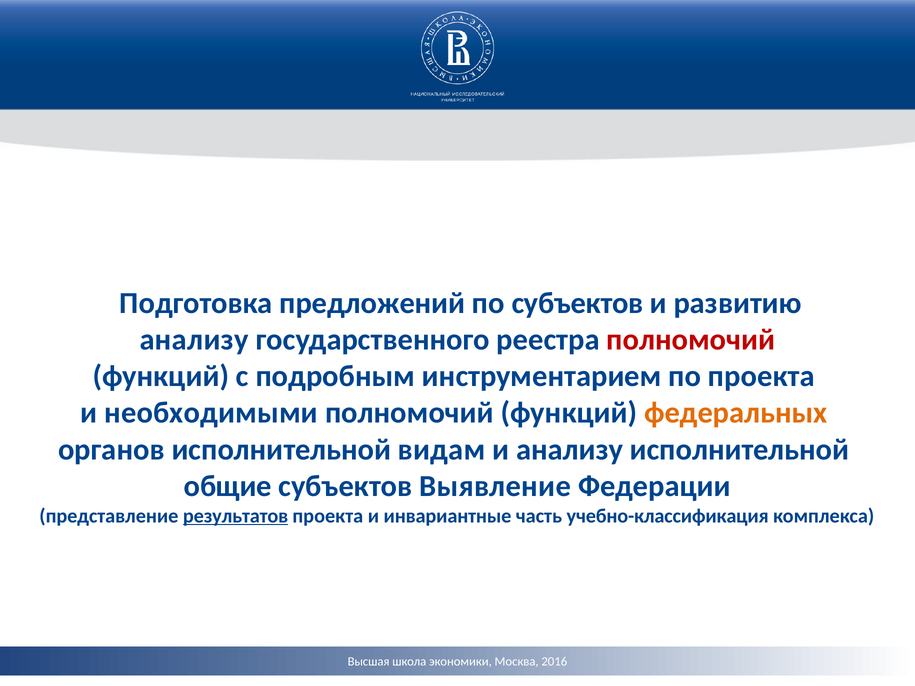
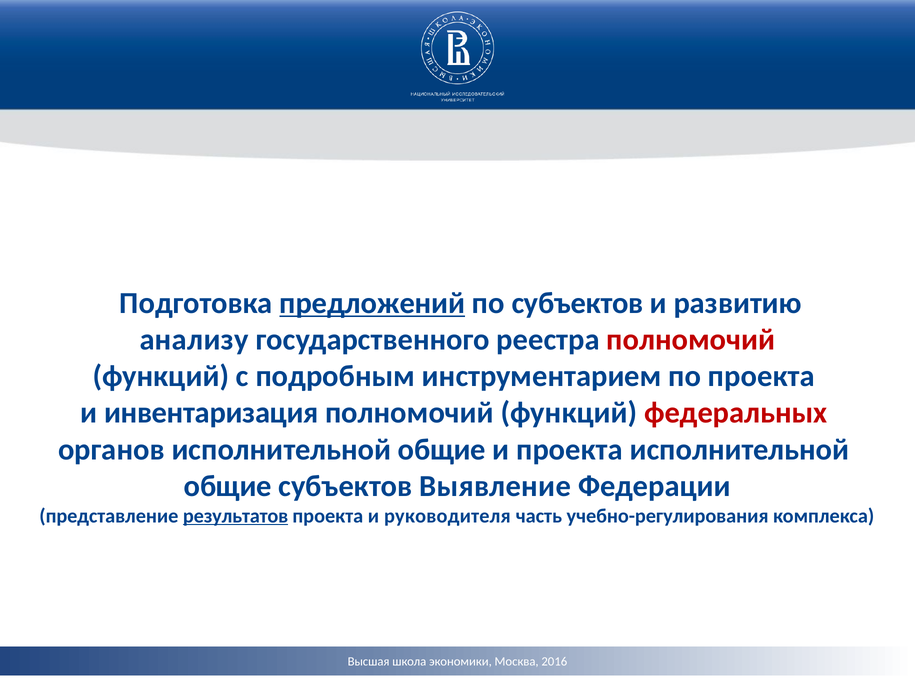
предложений underline: none -> present
необходимыми: необходимыми -> инвентаризация
федеральных colour: orange -> red
органов исполнительной видам: видам -> общие
и анализу: анализу -> проекта
инвариантные: инвариантные -> руководителя
учебно-классификация: учебно-классификация -> учебно-регулирования
